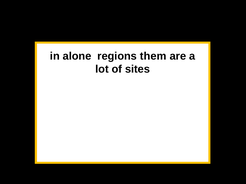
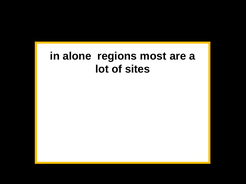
them: them -> most
